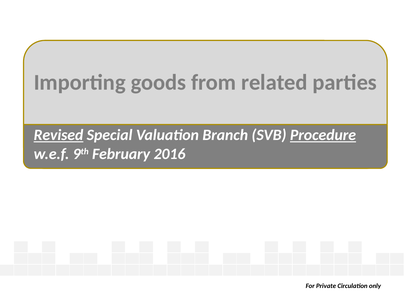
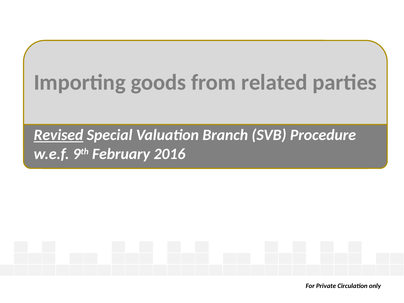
Procedure underline: present -> none
